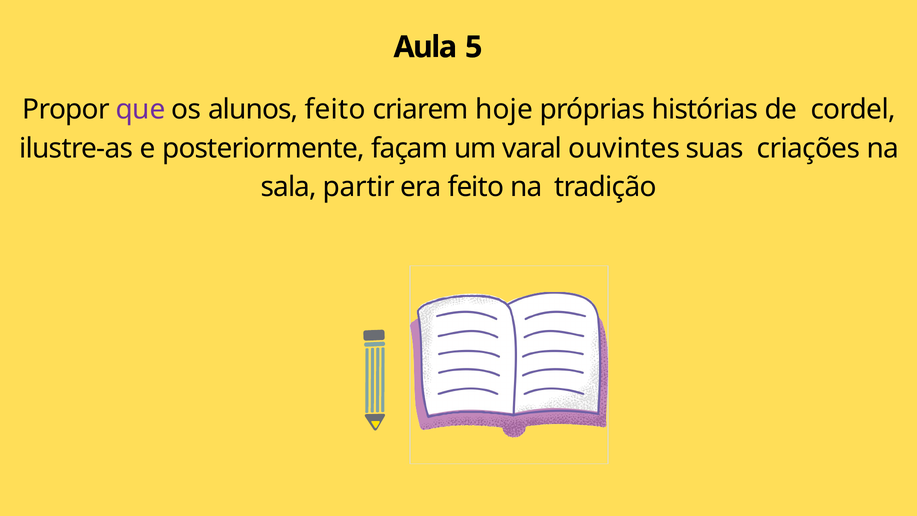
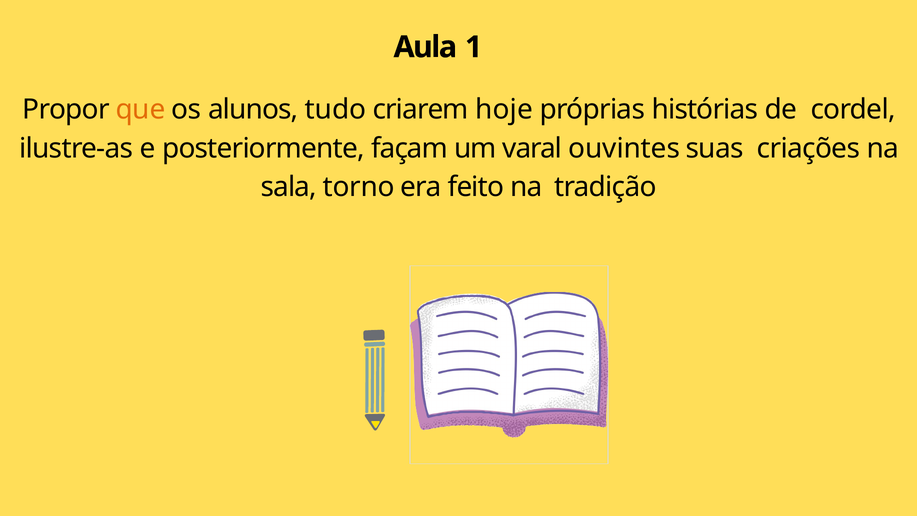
5: 5 -> 1
que colour: purple -> orange
alunos feito: feito -> tudo
partir: partir -> torno
